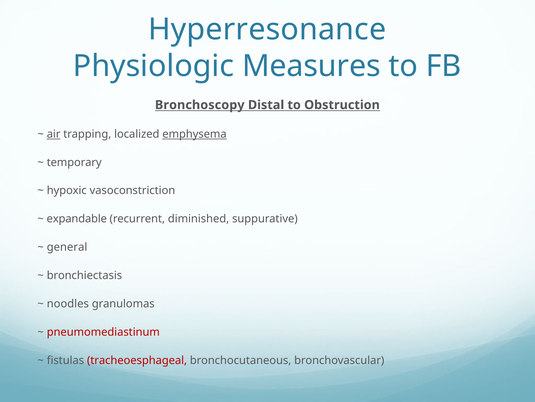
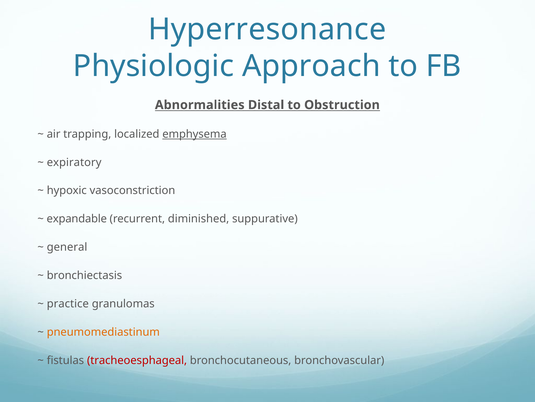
Measures: Measures -> Approach
Bronchoscopy: Bronchoscopy -> Abnormalities
air underline: present -> none
temporary: temporary -> expiratory
noodles: noodles -> practice
pneumomediastinum colour: red -> orange
